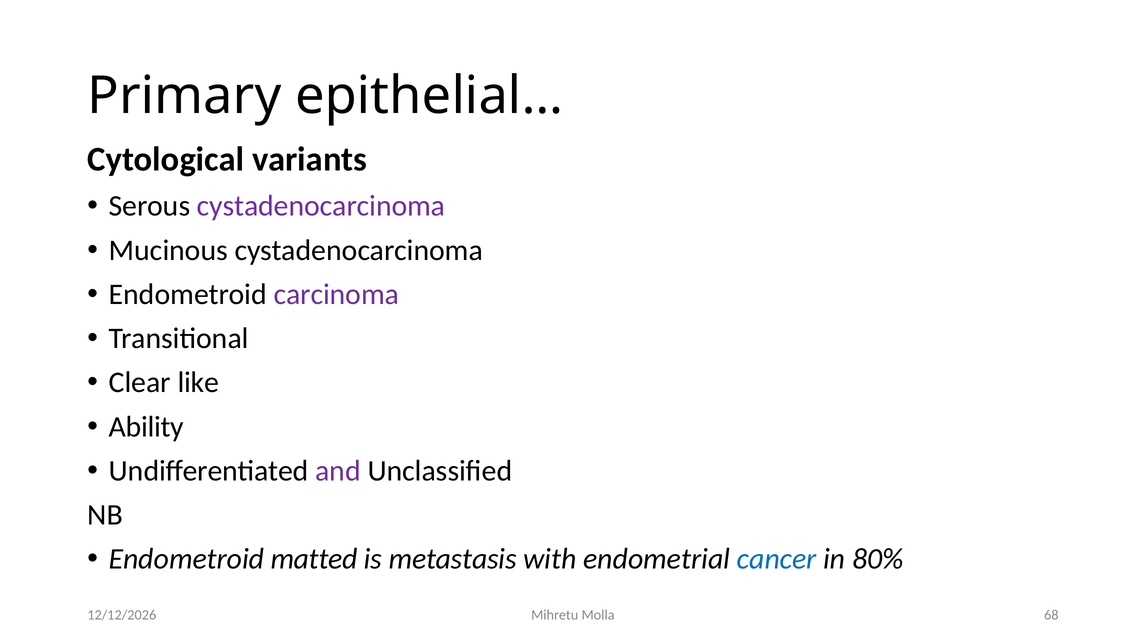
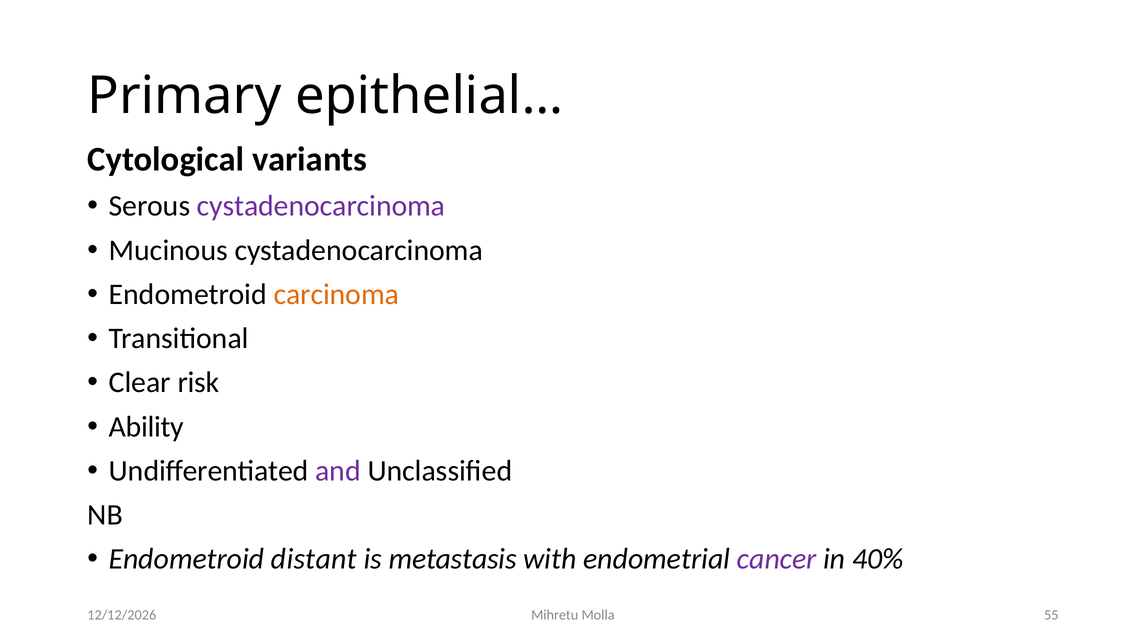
carcinoma colour: purple -> orange
like: like -> risk
matted: matted -> distant
cancer colour: blue -> purple
80%: 80% -> 40%
68: 68 -> 55
